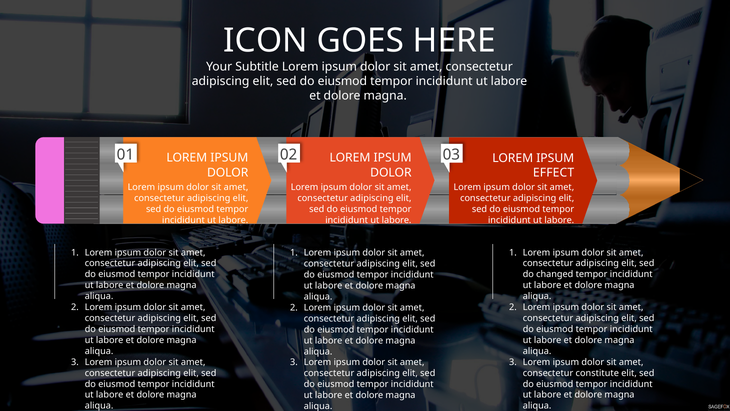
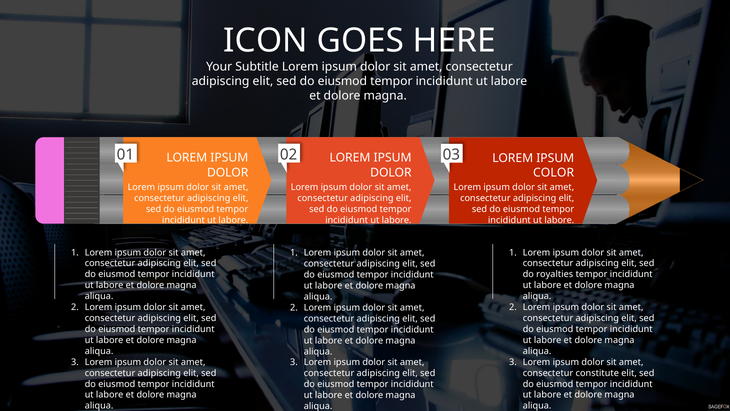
EFFECT: EFFECT -> COLOR
changed: changed -> royalties
